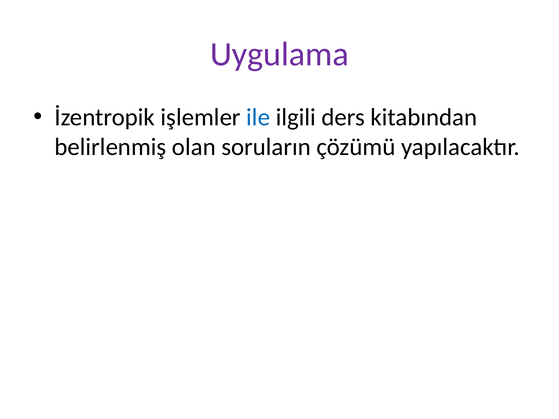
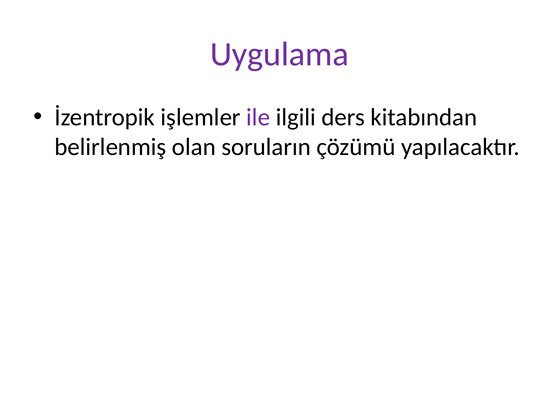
ile colour: blue -> purple
